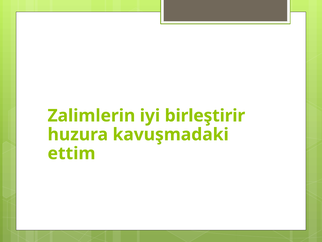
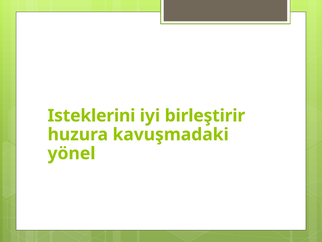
Zalimlerin: Zalimlerin -> Isteklerini
ettim: ettim -> yönel
